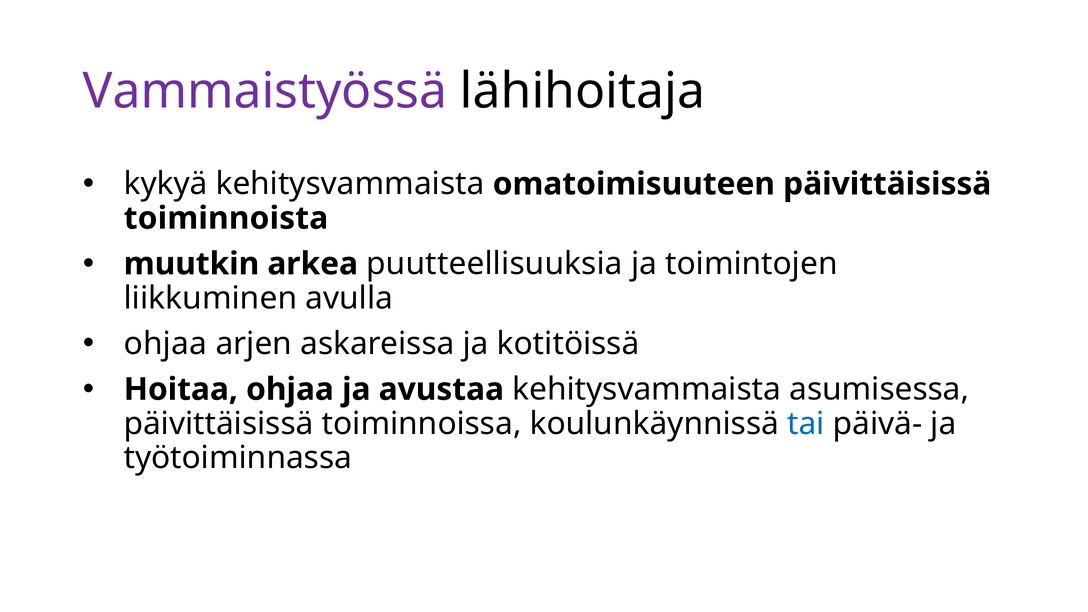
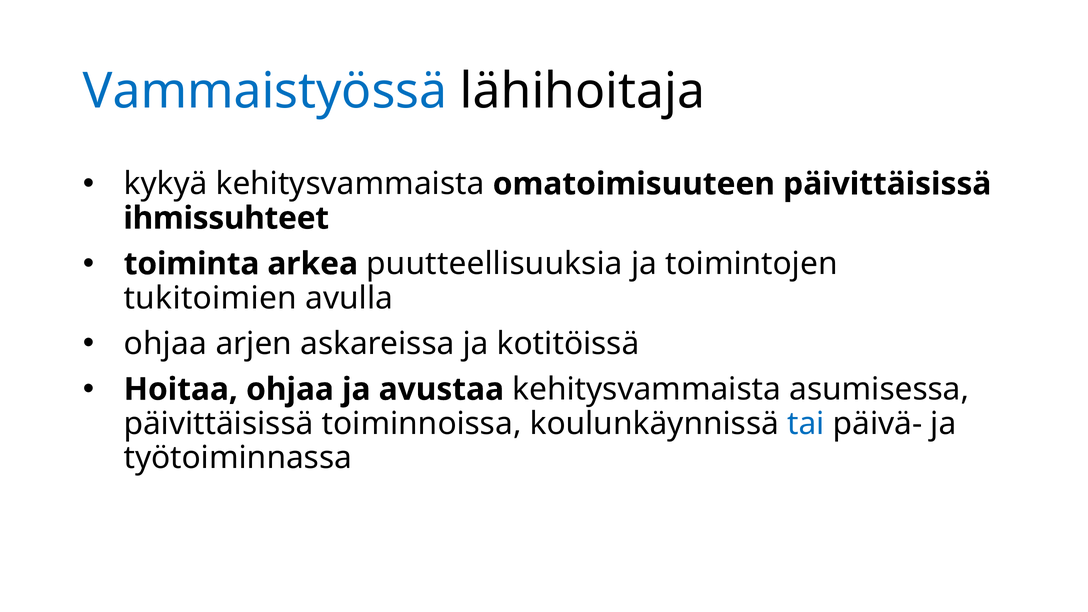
Vammaistyössä colour: purple -> blue
toiminnoista: toiminnoista -> ihmissuhteet
muutkin: muutkin -> toiminta
liikkuminen: liikkuminen -> tukitoimien
